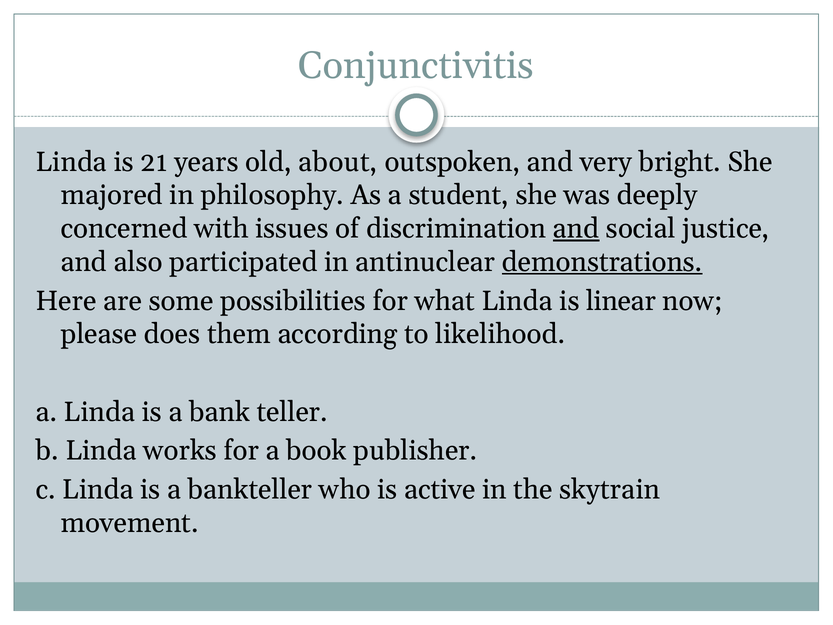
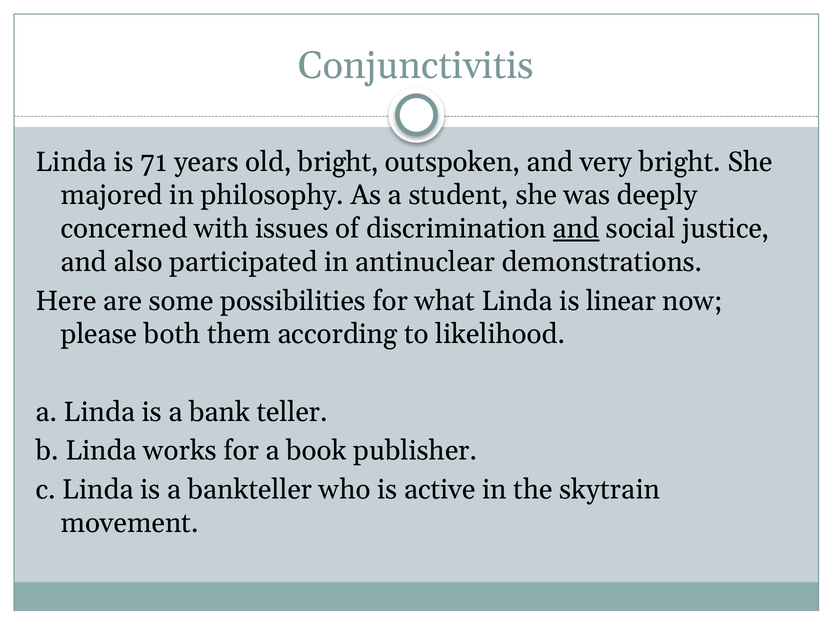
21: 21 -> 71
old about: about -> bright
demonstrations underline: present -> none
does: does -> both
